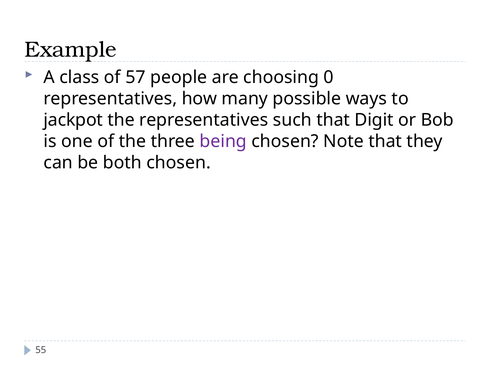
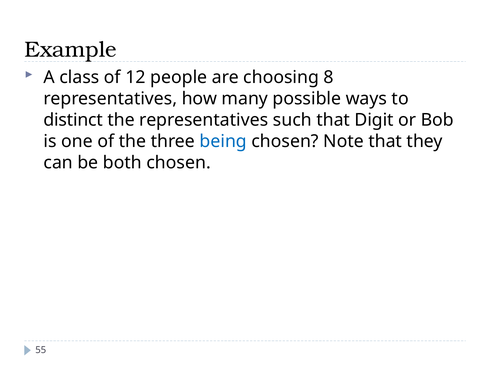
57: 57 -> 12
0: 0 -> 8
jackpot: jackpot -> distinct
being colour: purple -> blue
